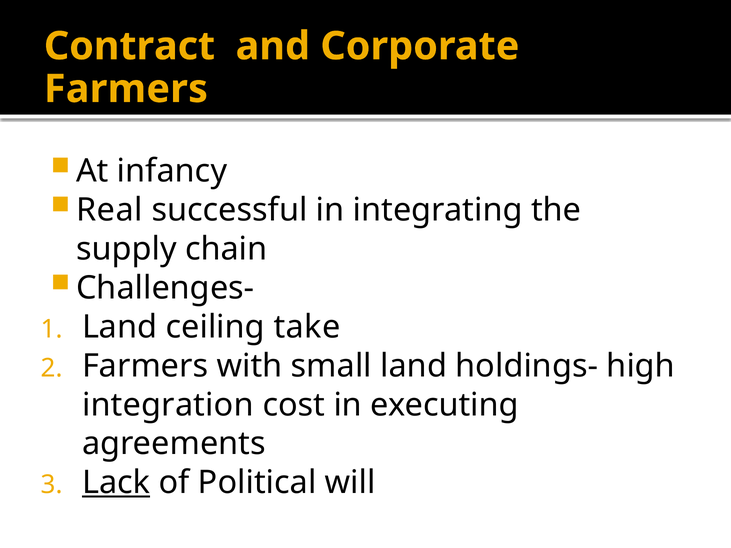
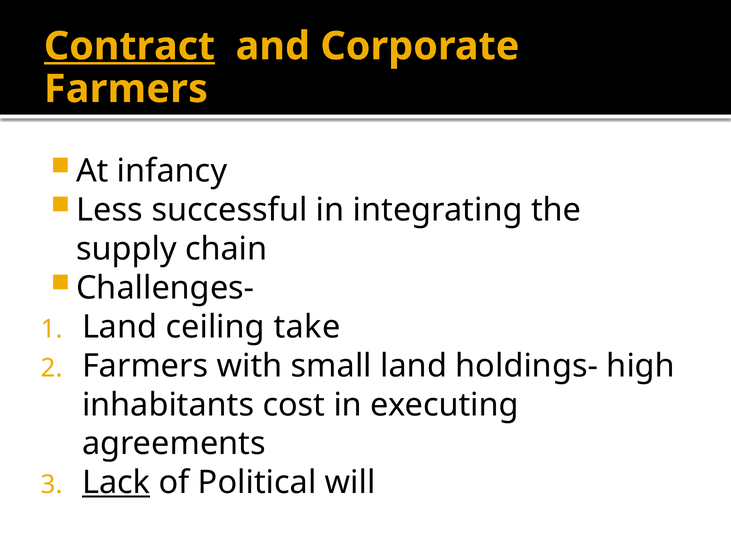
Contract underline: none -> present
Real: Real -> Less
integration: integration -> inhabitants
